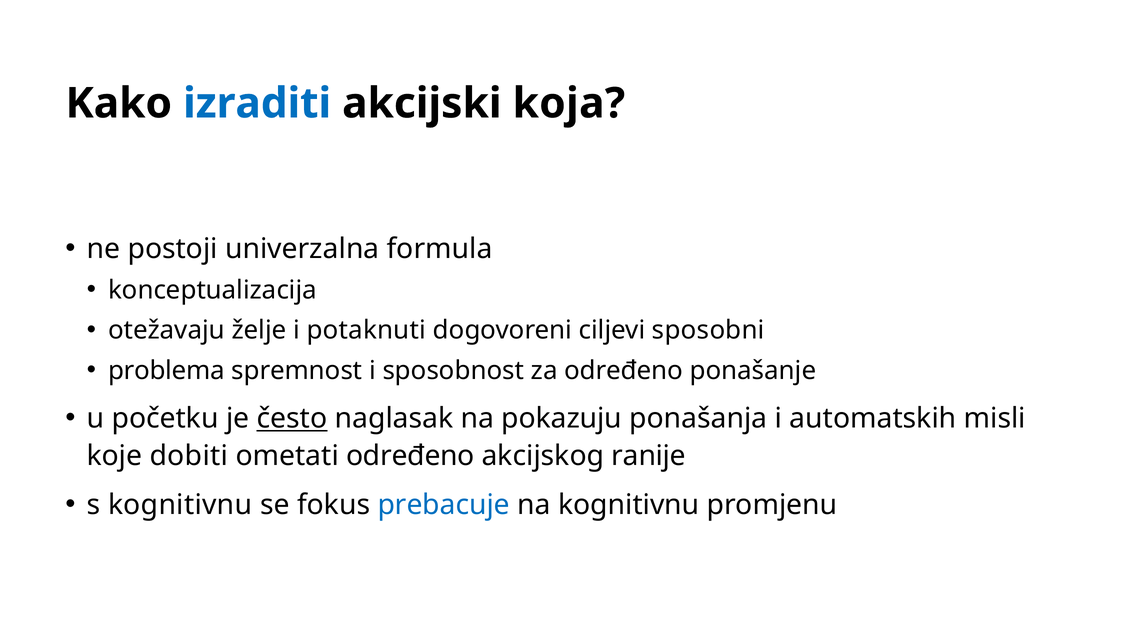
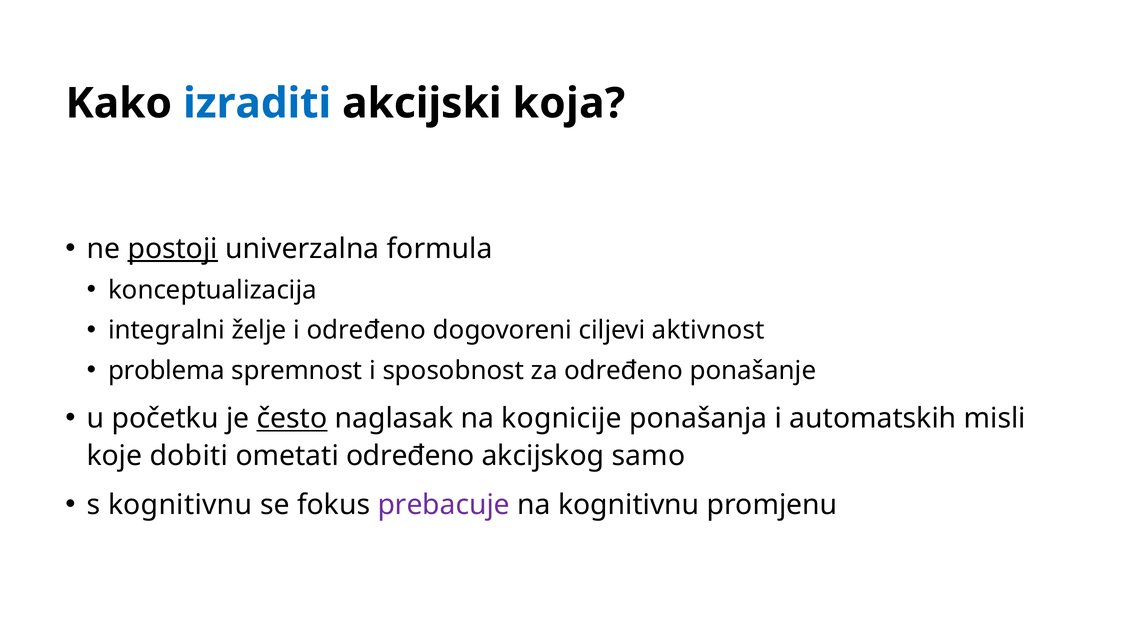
postoji underline: none -> present
otežavaju: otežavaju -> integralni
i potaknuti: potaknuti -> određeno
sposobni: sposobni -> aktivnost
pokazuju: pokazuju -> kognicije
ranije: ranije -> samo
prebacuje colour: blue -> purple
